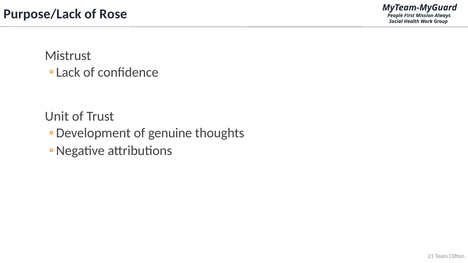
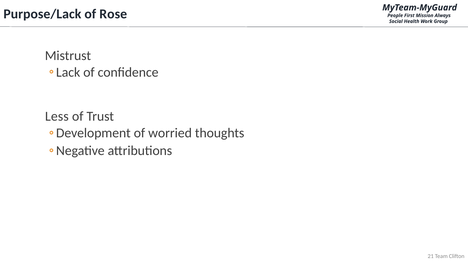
Unit: Unit -> Less
genuine: genuine -> worried
